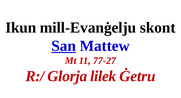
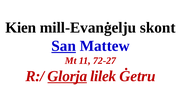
Ikun: Ikun -> Kien
77-27: 77-27 -> 72-27
Glorja underline: none -> present
